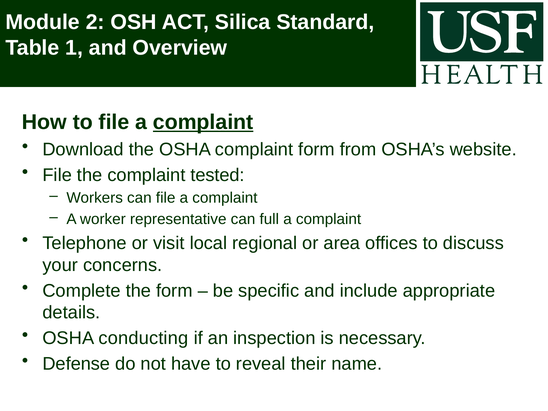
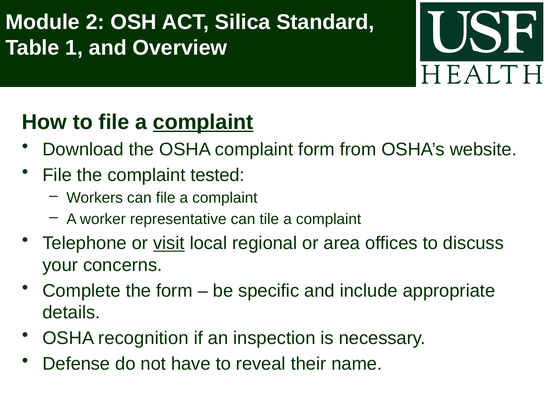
full: full -> tile
visit underline: none -> present
conducting: conducting -> recognition
